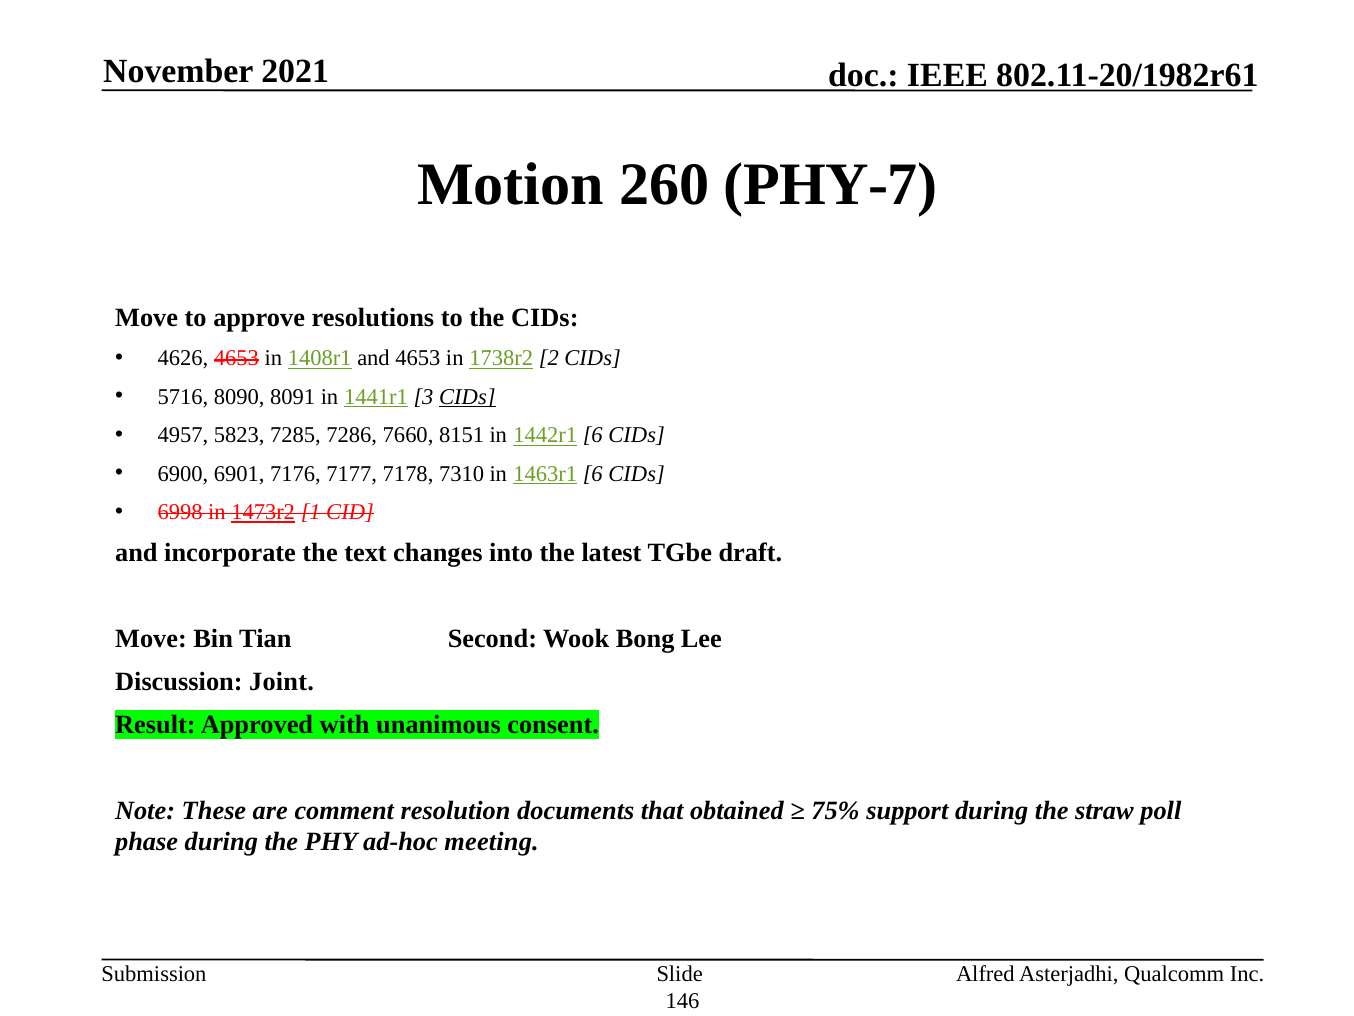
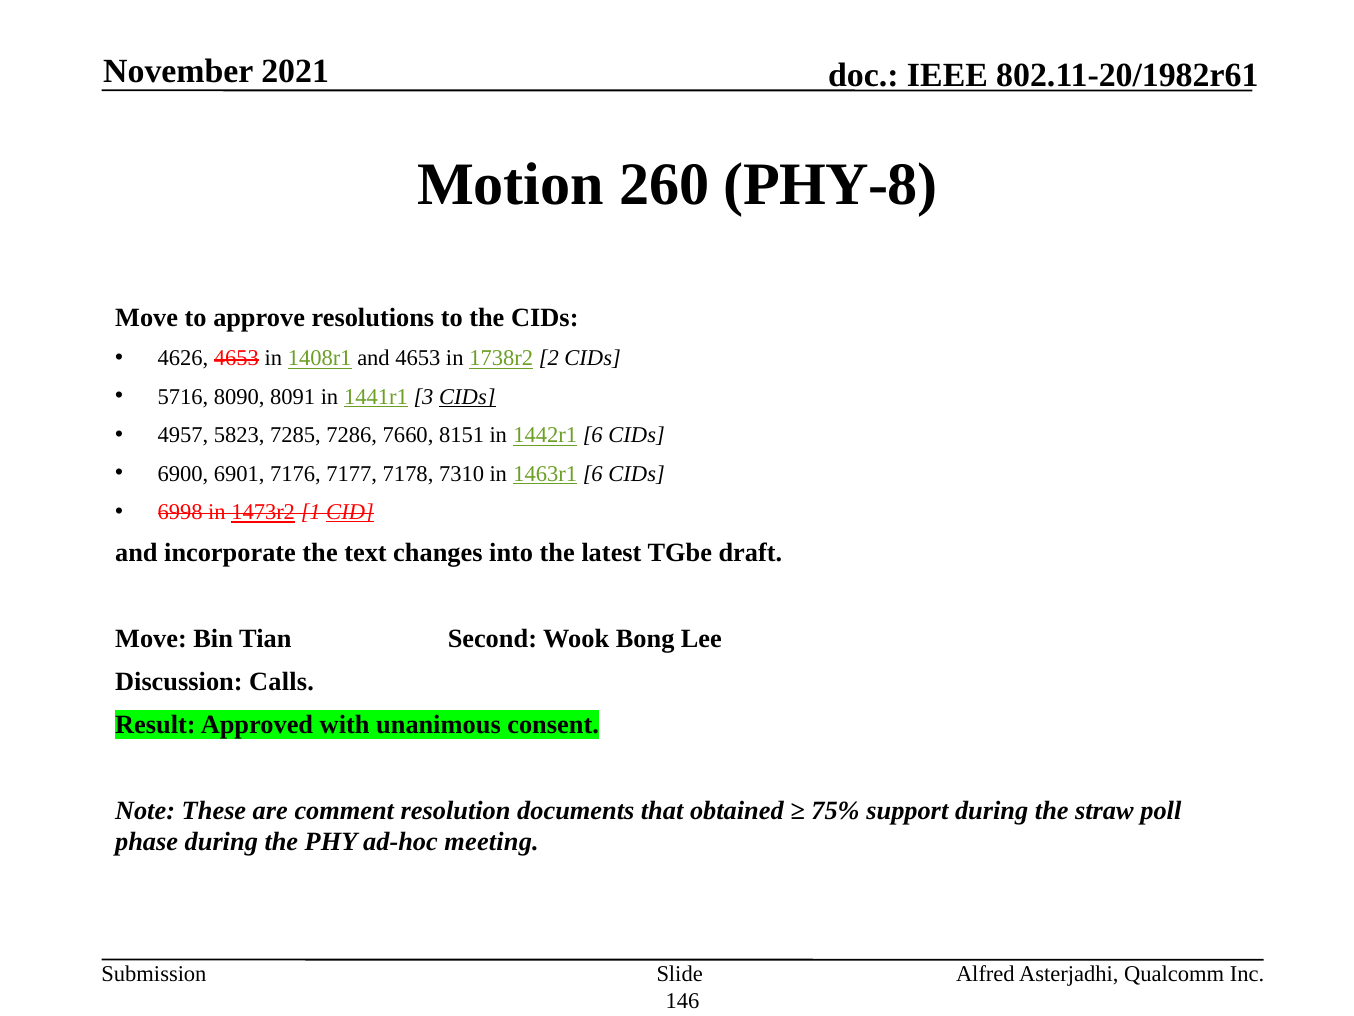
PHY-7: PHY-7 -> PHY-8
CID underline: none -> present
Joint: Joint -> Calls
